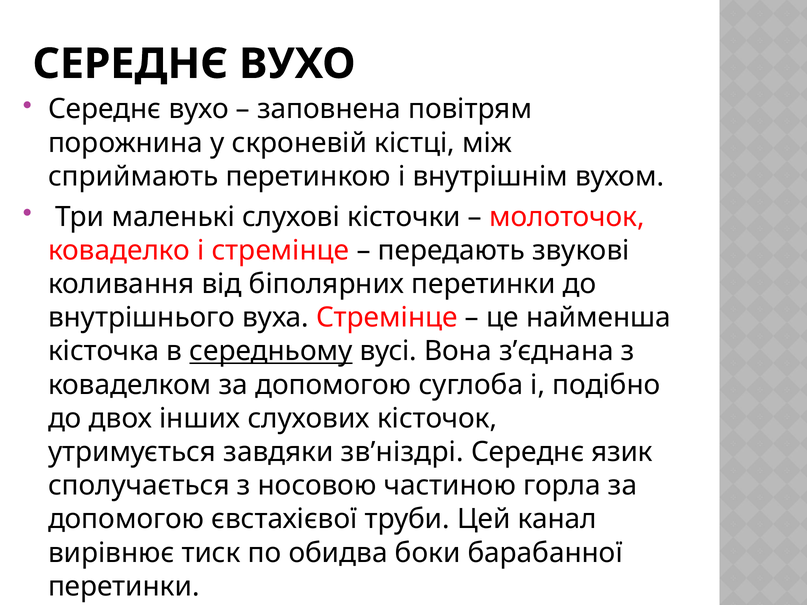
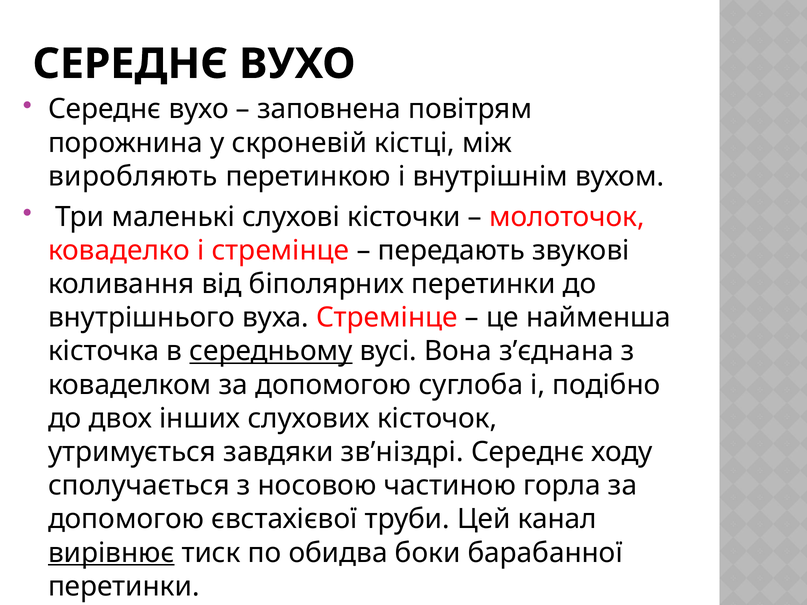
сприймають: сприймають -> виробляють
язик: язик -> ходу
вирівнює underline: none -> present
